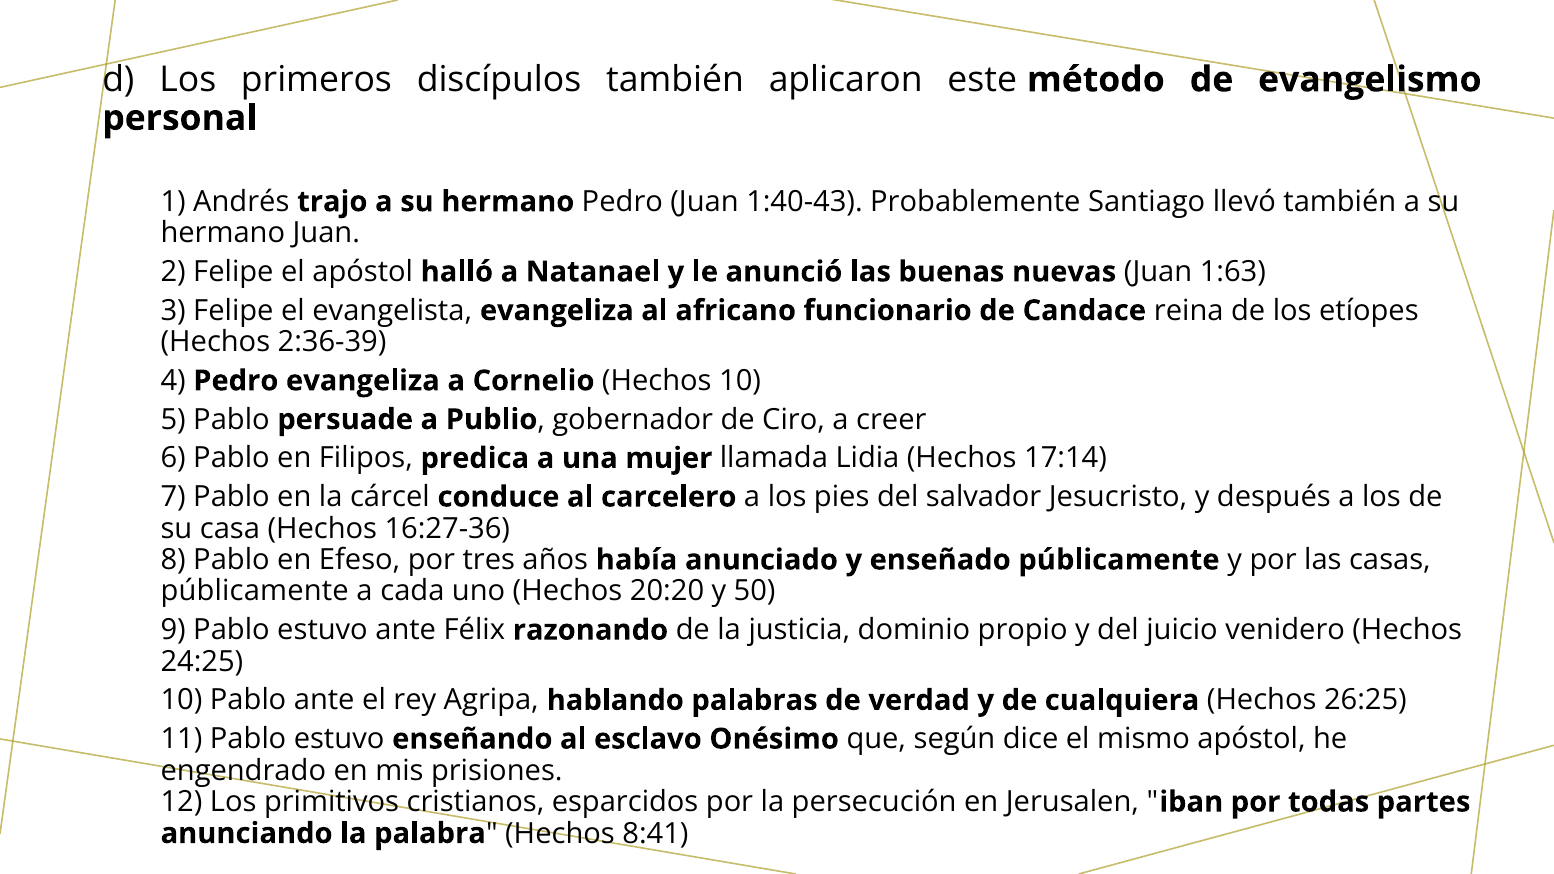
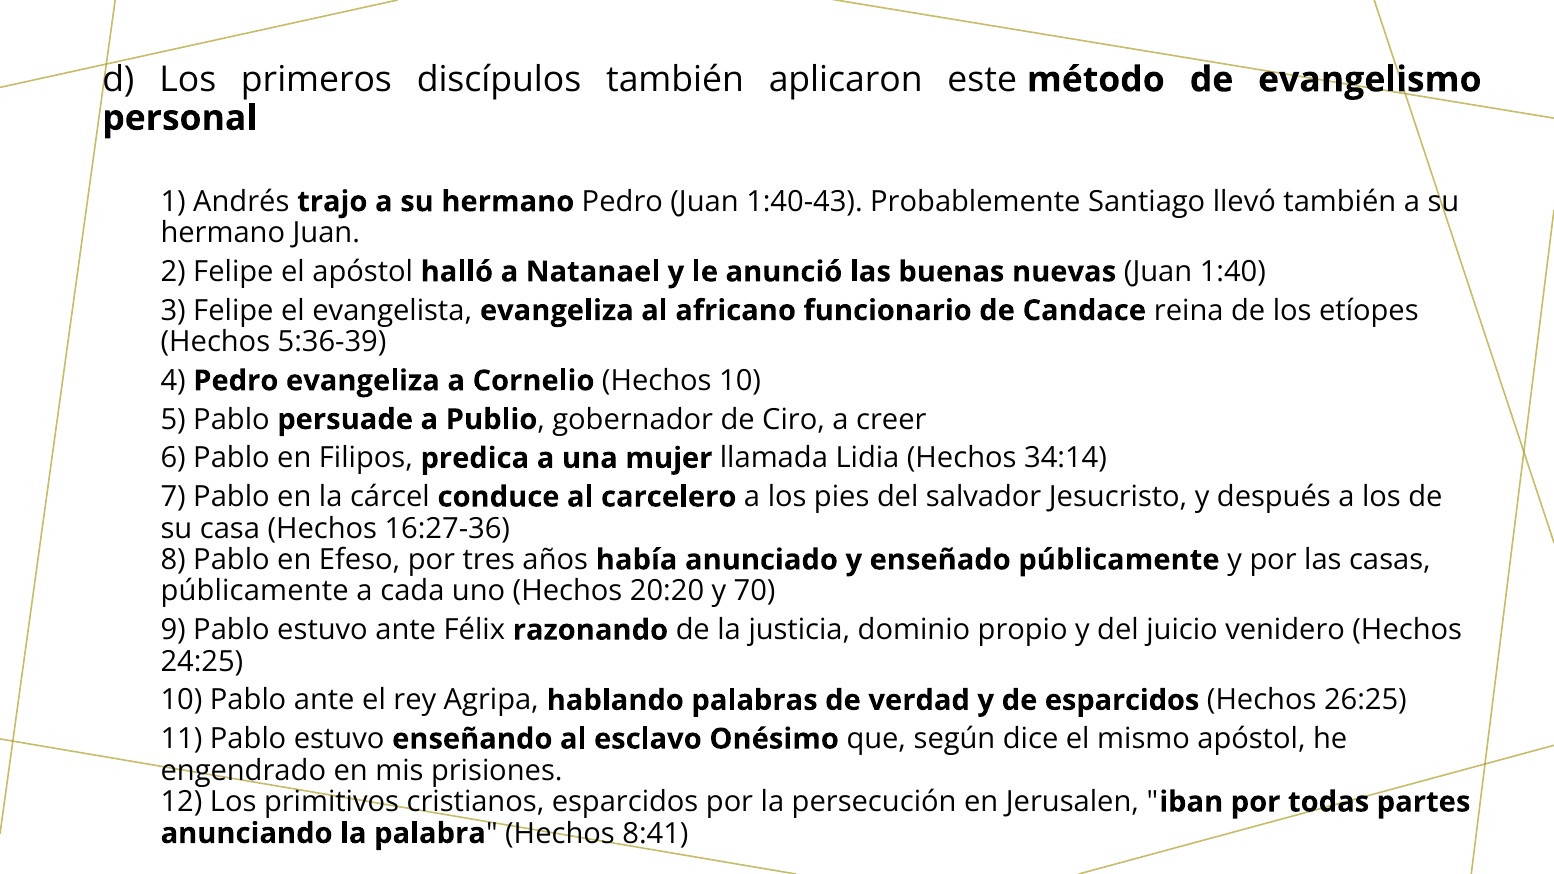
1:63: 1:63 -> 1:40
2:36-39: 2:36-39 -> 5:36-39
17:14: 17:14 -> 34:14
50: 50 -> 70
de cualquiera: cualquiera -> esparcidos
